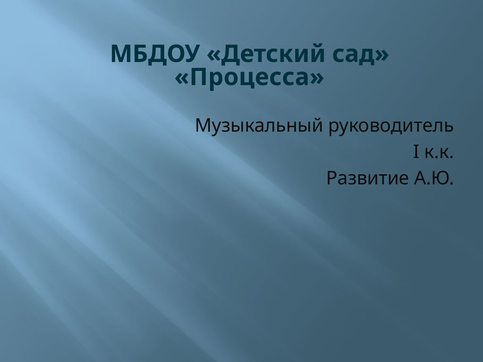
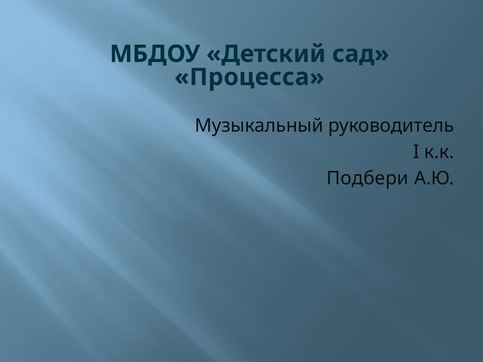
Развитие: Развитие -> Подбери
